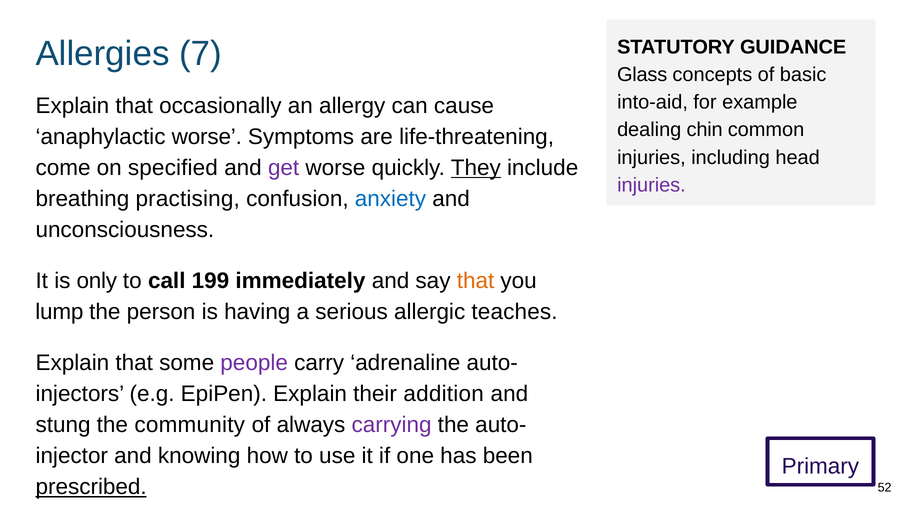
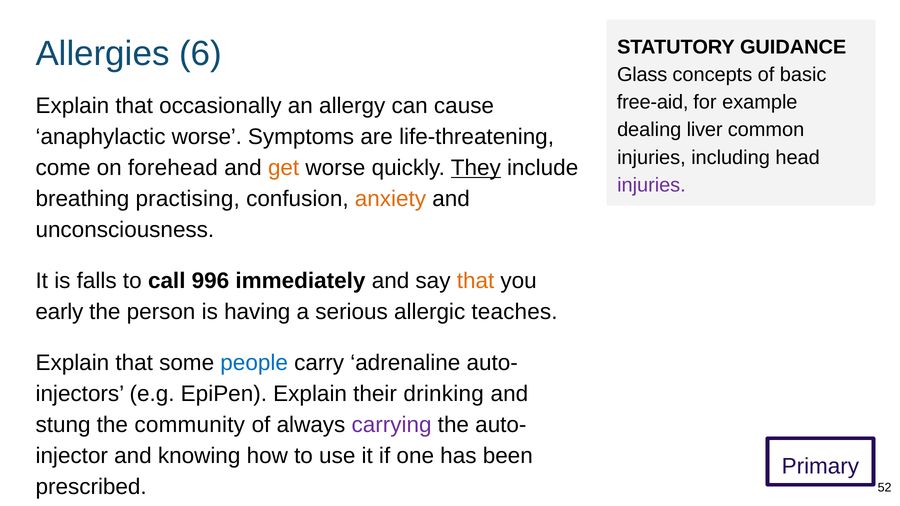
7: 7 -> 6
into-aid: into-aid -> free-aid
chin: chin -> liver
specified: specified -> forehead
get colour: purple -> orange
anxiety colour: blue -> orange
only: only -> falls
199: 199 -> 996
lump: lump -> early
people colour: purple -> blue
addition: addition -> drinking
prescribed underline: present -> none
